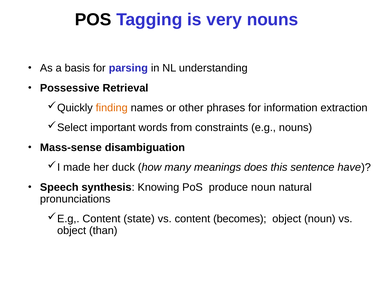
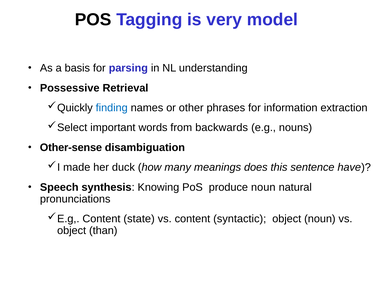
very nouns: nouns -> model
finding colour: orange -> blue
constraints: constraints -> backwards
Mass-sense: Mass-sense -> Other-sense
becomes: becomes -> syntactic
